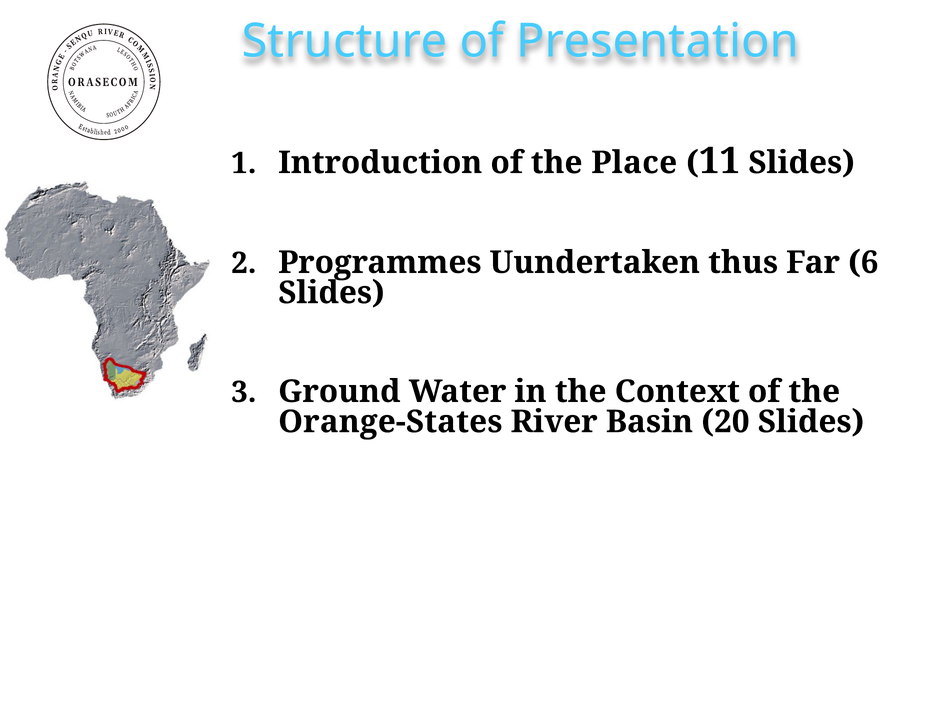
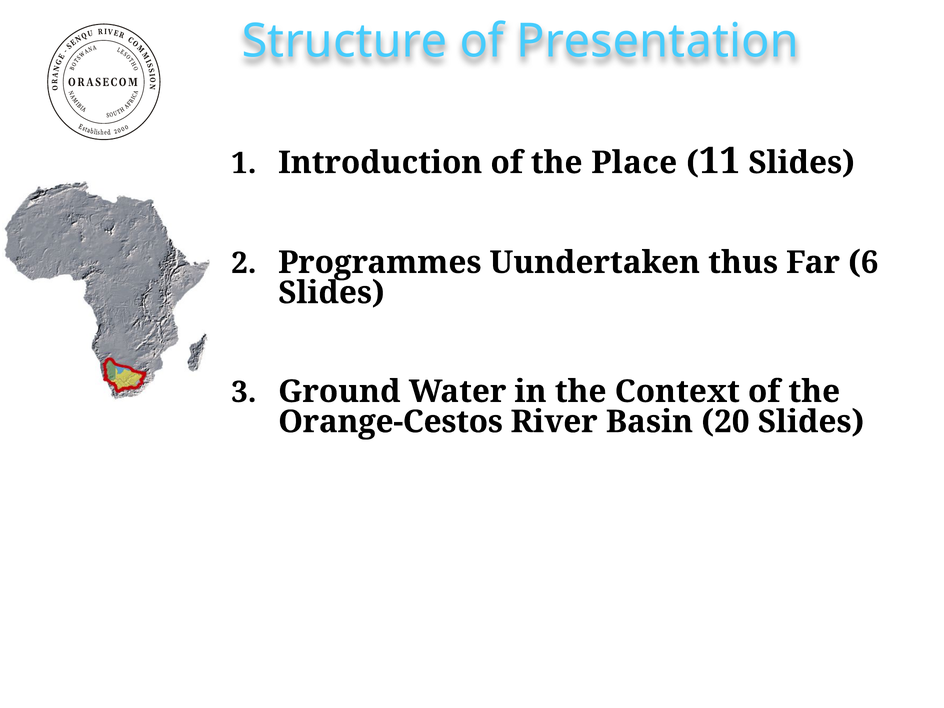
Orange-States: Orange-States -> Orange-Cestos
